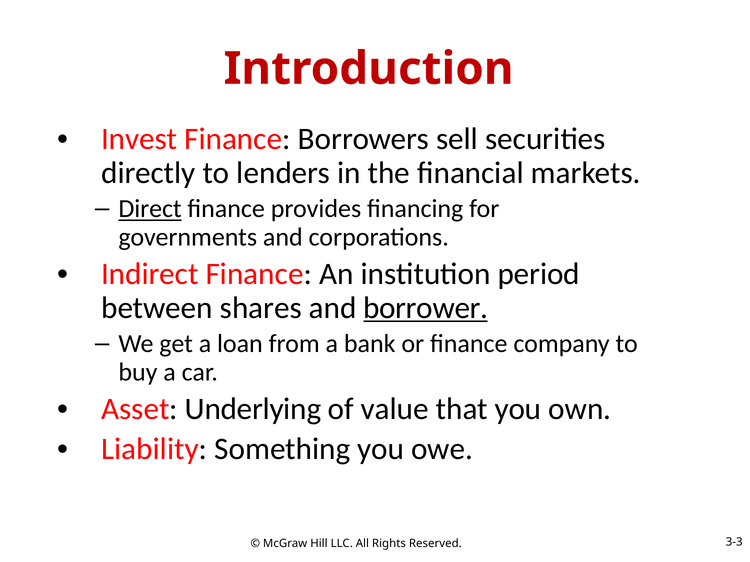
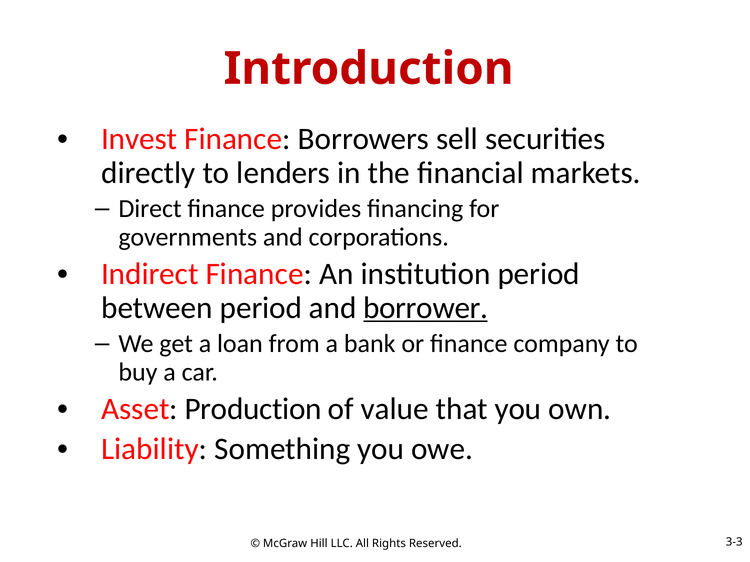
Direct underline: present -> none
between shares: shares -> period
Underlying: Underlying -> Production
